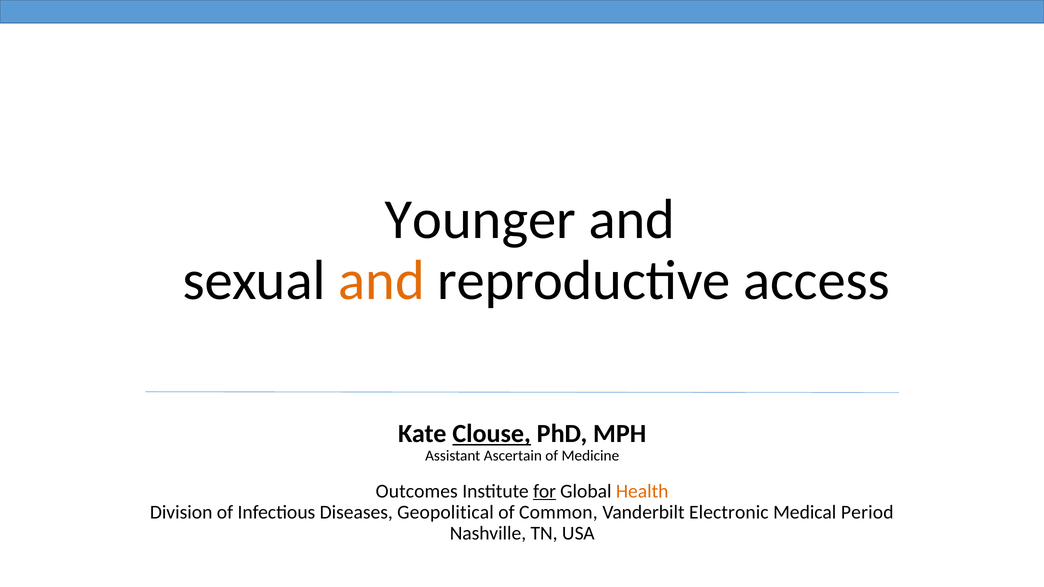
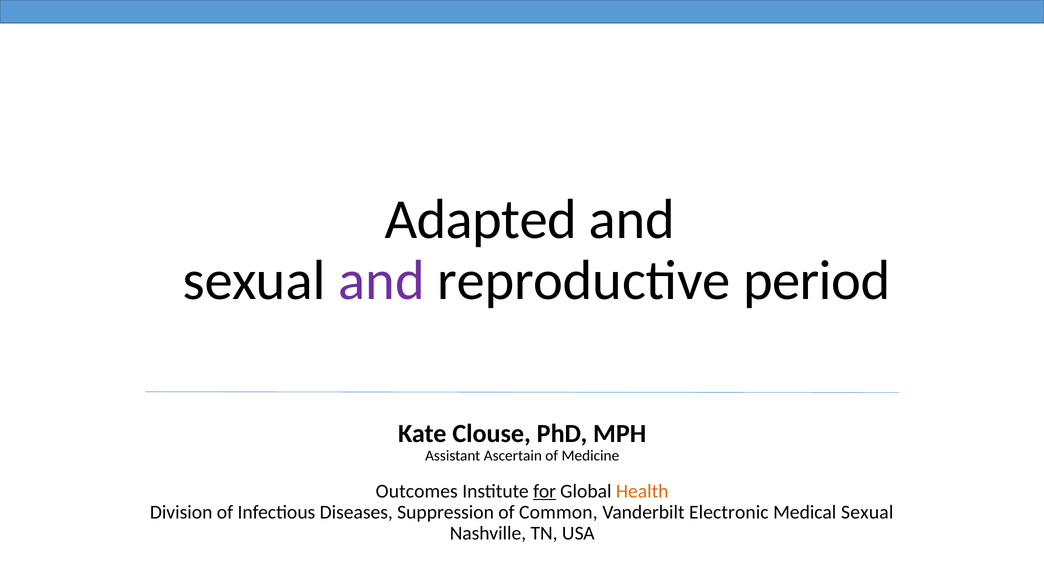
Younger: Younger -> Adapted
and at (382, 281) colour: orange -> purple
access: access -> period
Clouse underline: present -> none
Geopolitical: Geopolitical -> Suppression
Medical Period: Period -> Sexual
